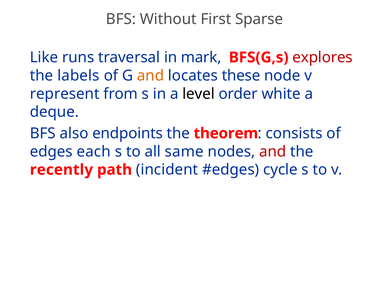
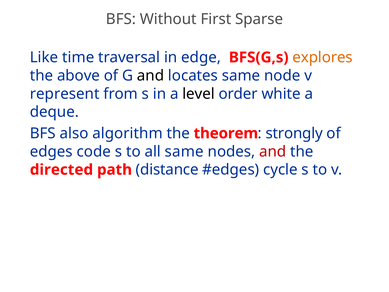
runs: runs -> time
mark: mark -> edge
explores colour: red -> orange
labels: labels -> above
and at (151, 76) colour: orange -> black
locates these: these -> same
endpoints: endpoints -> algorithm
consists: consists -> strongly
each: each -> code
recently: recently -> directed
incident: incident -> distance
